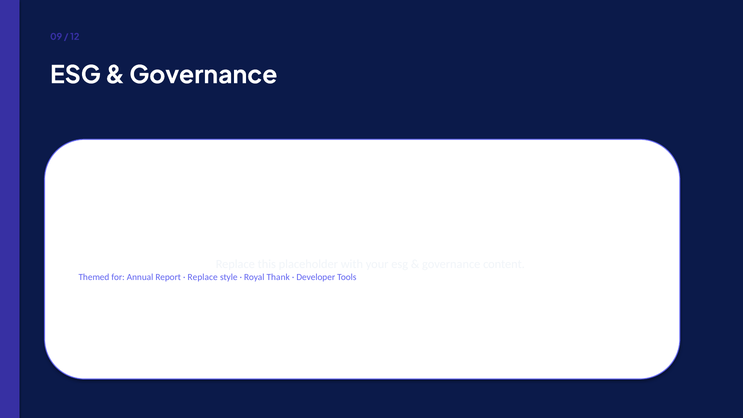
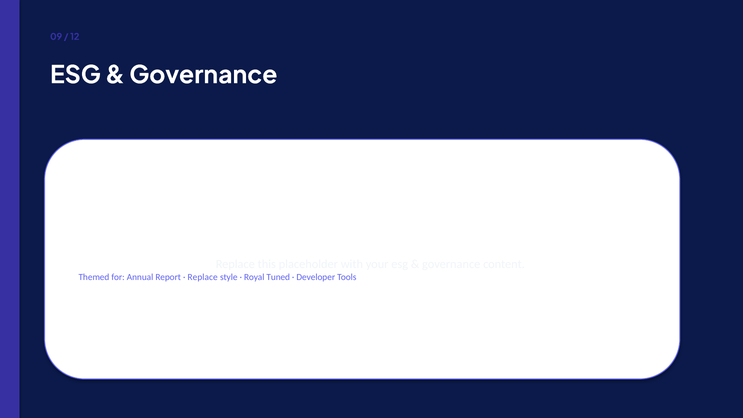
Thank: Thank -> Tuned
